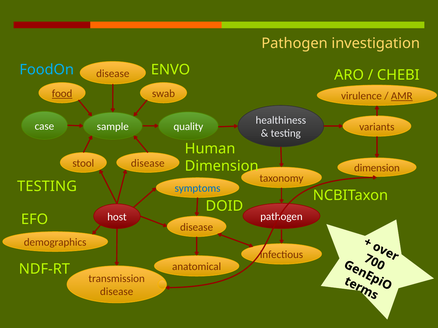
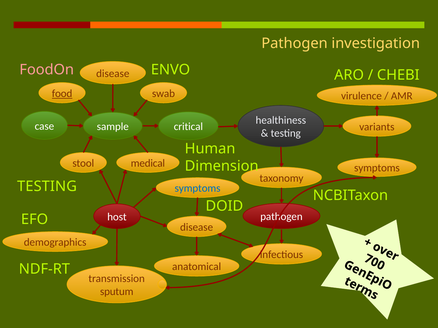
FoodOn colour: light blue -> pink
AMR underline: present -> none
quality: quality -> critical
stool disease: disease -> medical
dimension at (377, 168): dimension -> symptoms
disease at (117, 292): disease -> sputum
